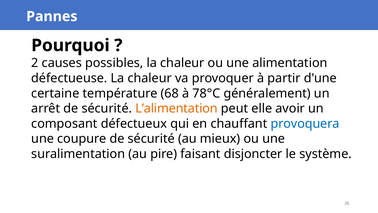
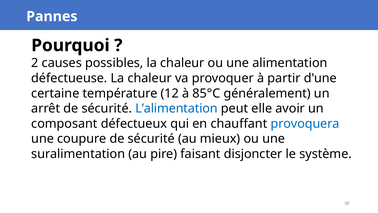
68: 68 -> 12
78°C: 78°C -> 85°C
L’alimentation colour: orange -> blue
